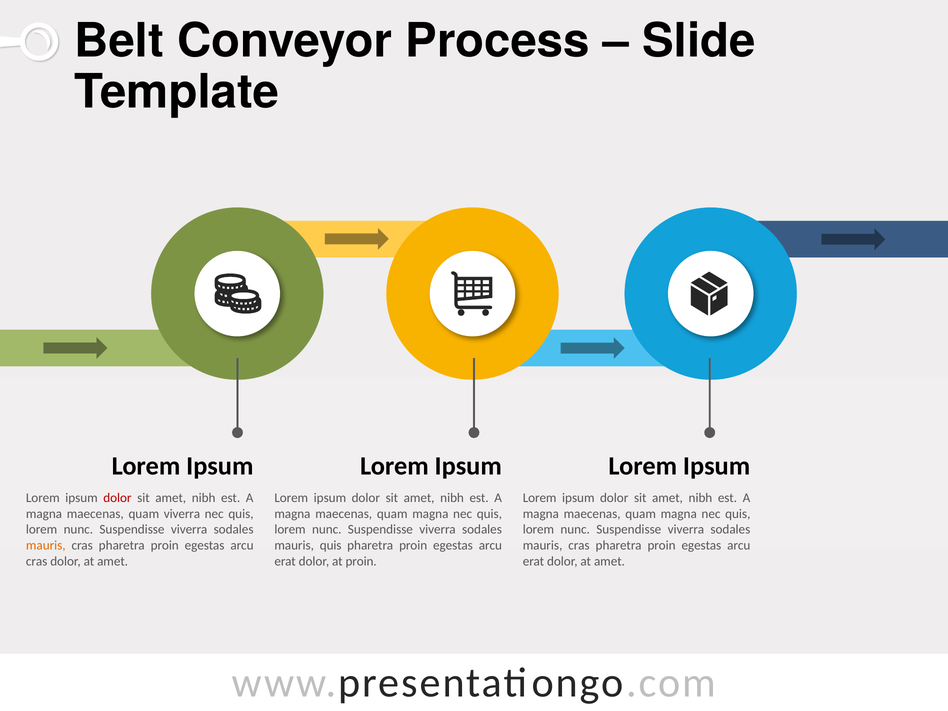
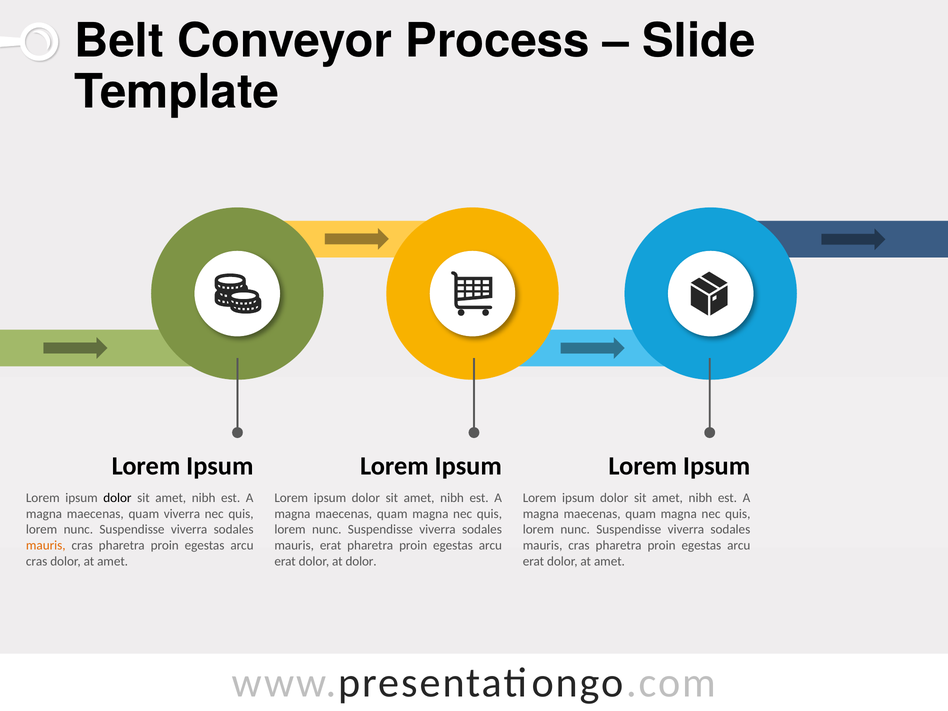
dolor at (117, 498) colour: red -> black
mauris quis: quis -> erat
at proin: proin -> dolor
